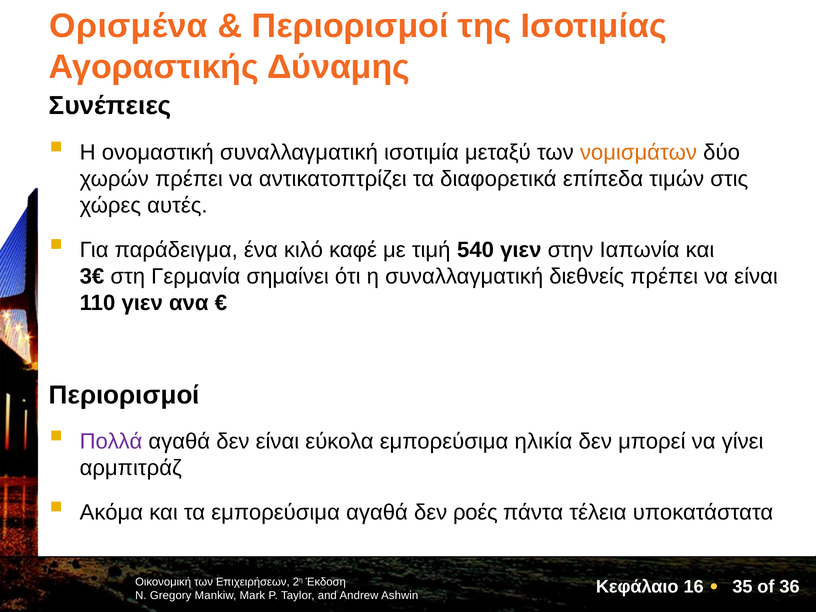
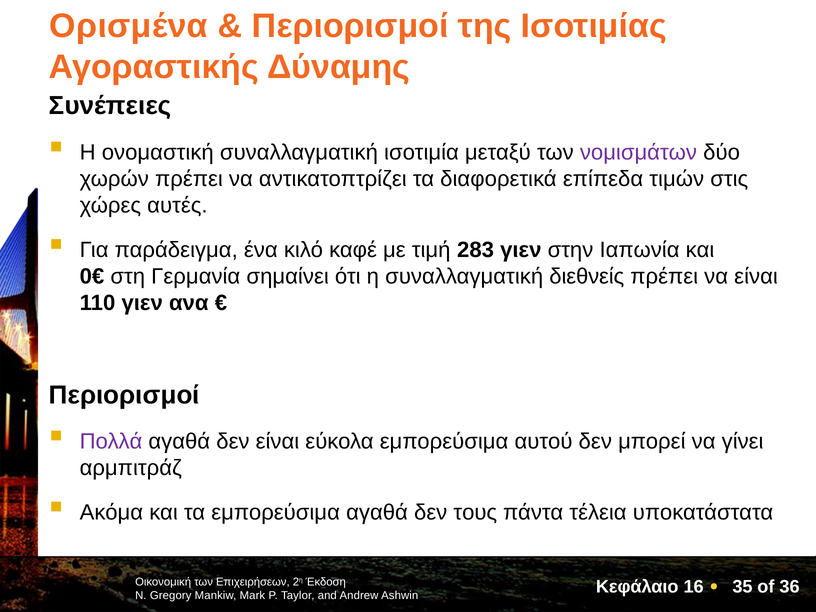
νομισμάτων colour: orange -> purple
540: 540 -> 283
3€: 3€ -> 0€
ηλικία: ηλικία -> αυτού
ροές: ροές -> τους
